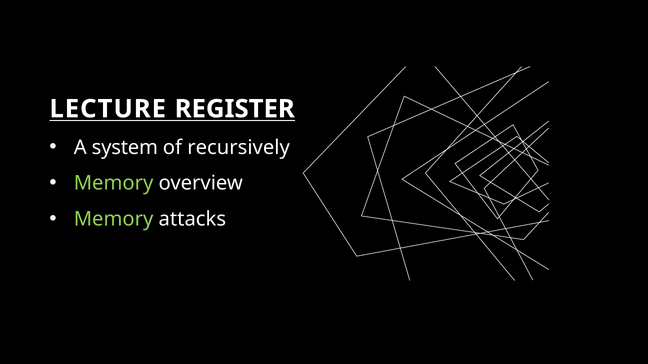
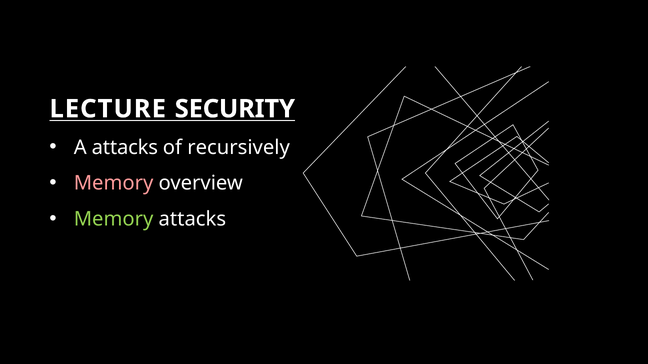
REGISTER: REGISTER -> SECURITY
A system: system -> attacks
Memory at (114, 183) colour: light green -> pink
